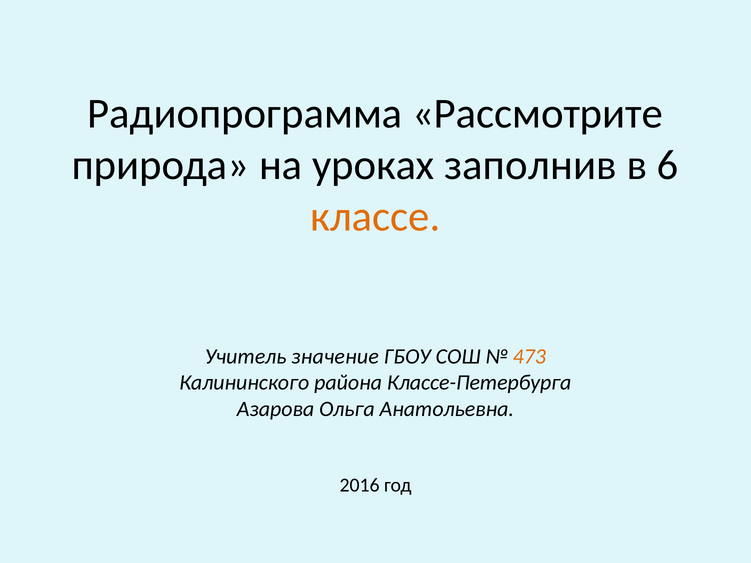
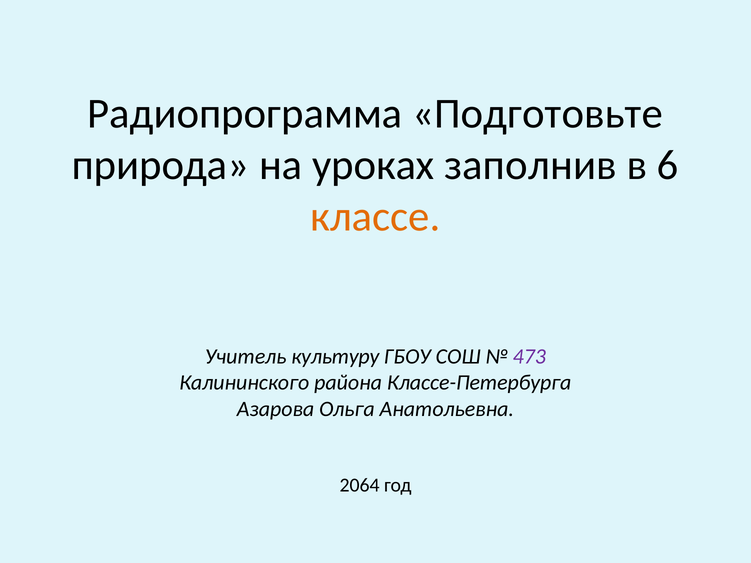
Рассмотрите: Рассмотрите -> Подготовьте
значение: значение -> культуру
473 colour: orange -> purple
2016: 2016 -> 2064
